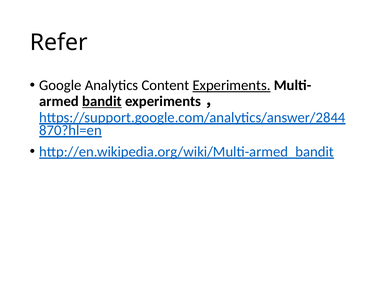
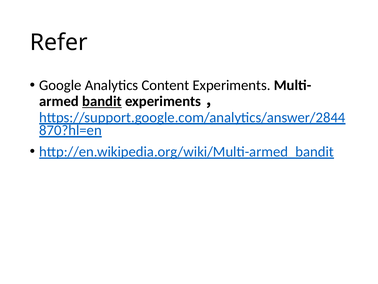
Experiments underline: present -> none
